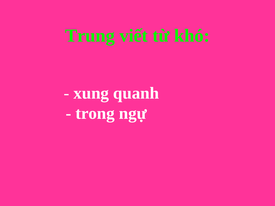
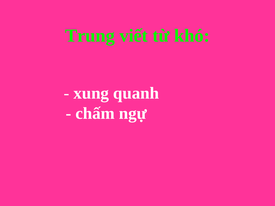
trong: trong -> chấm
